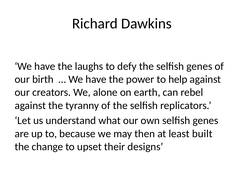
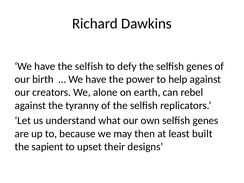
have the laughs: laughs -> selfish
change: change -> sapient
